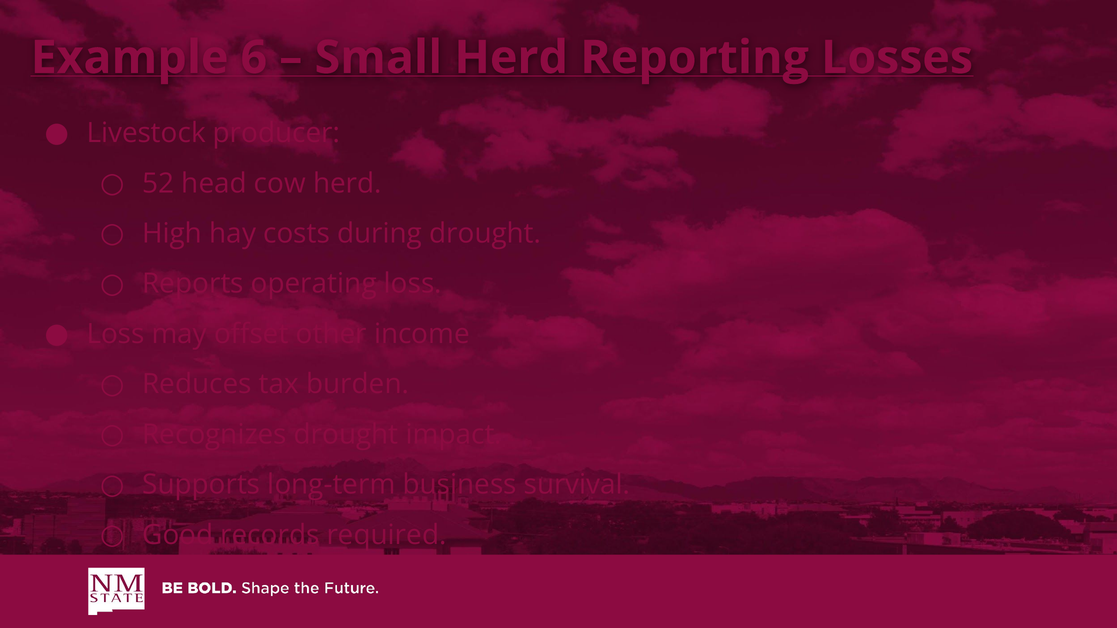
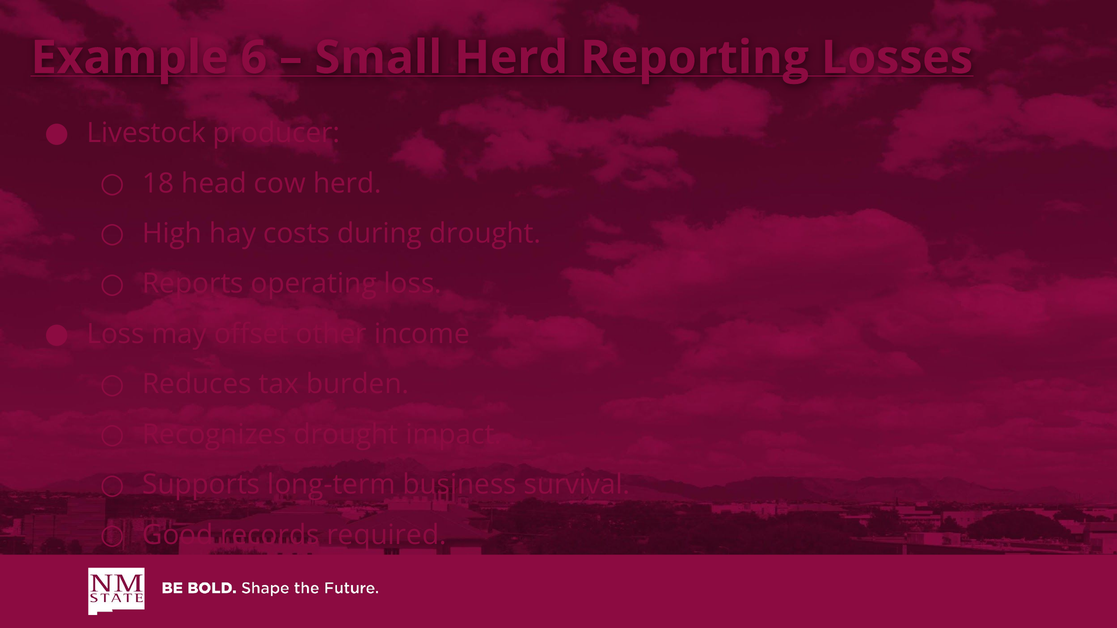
52: 52 -> 18
